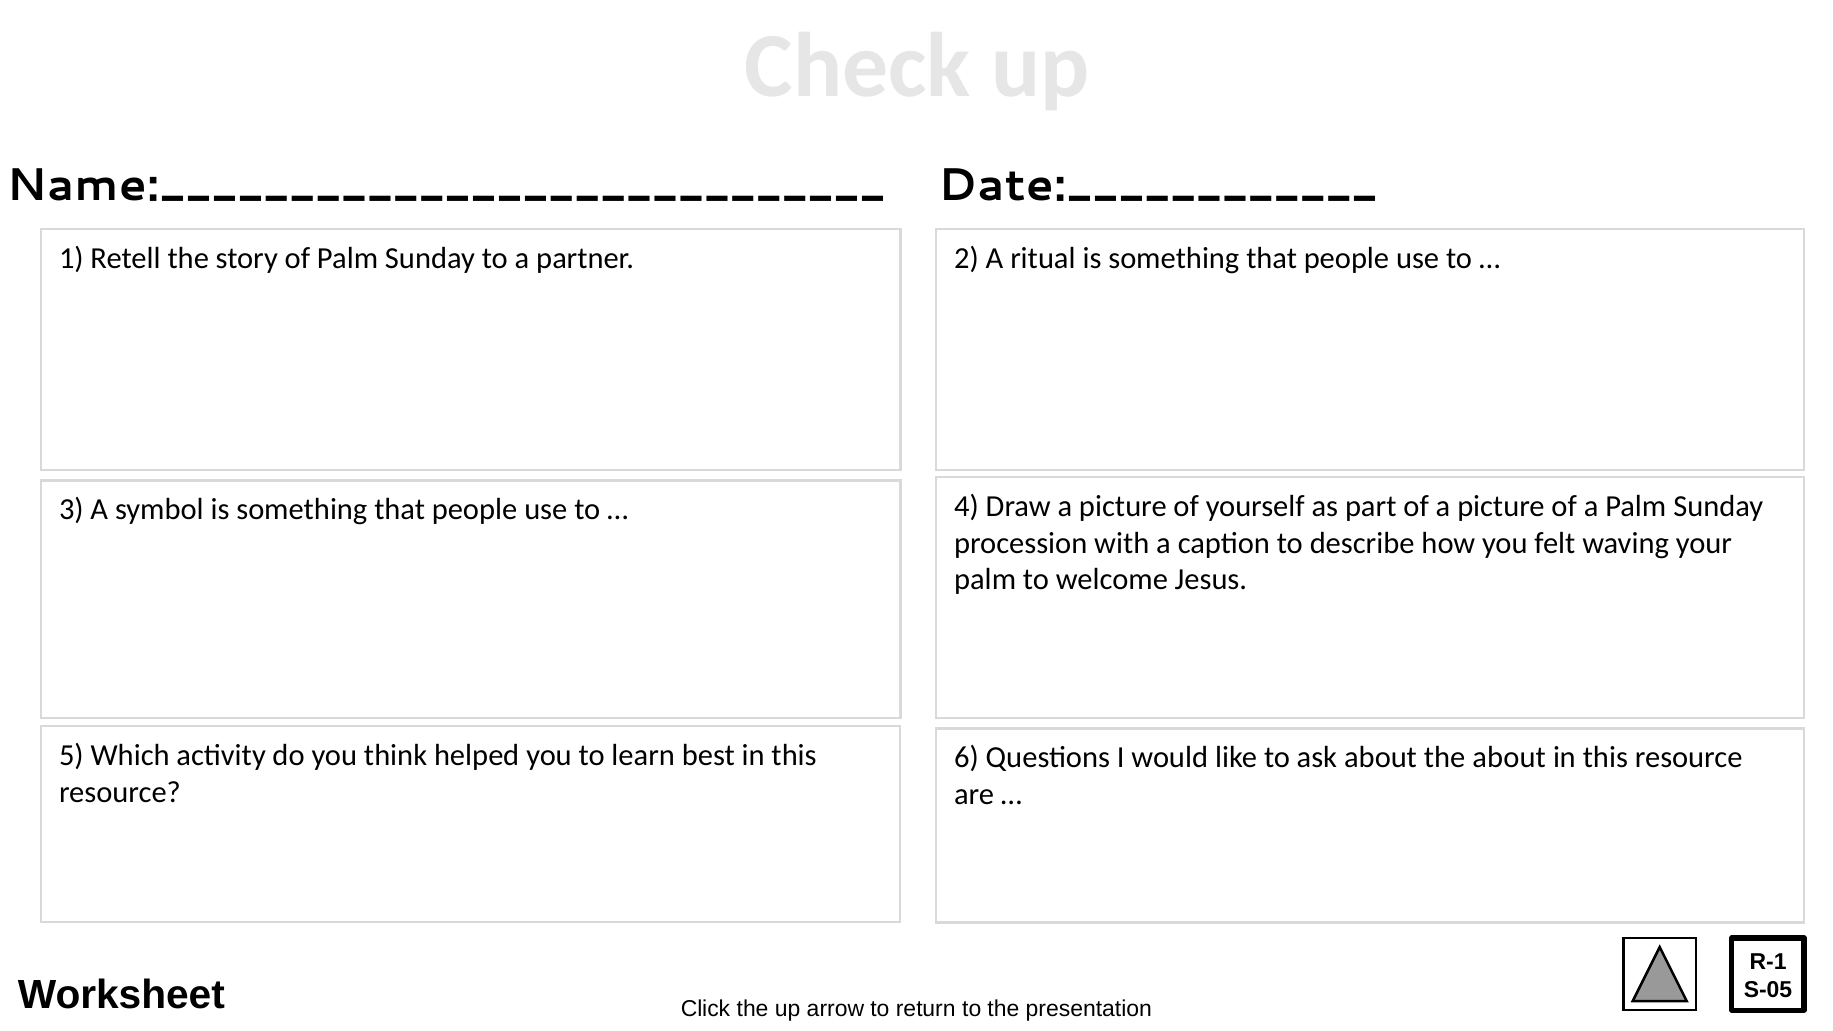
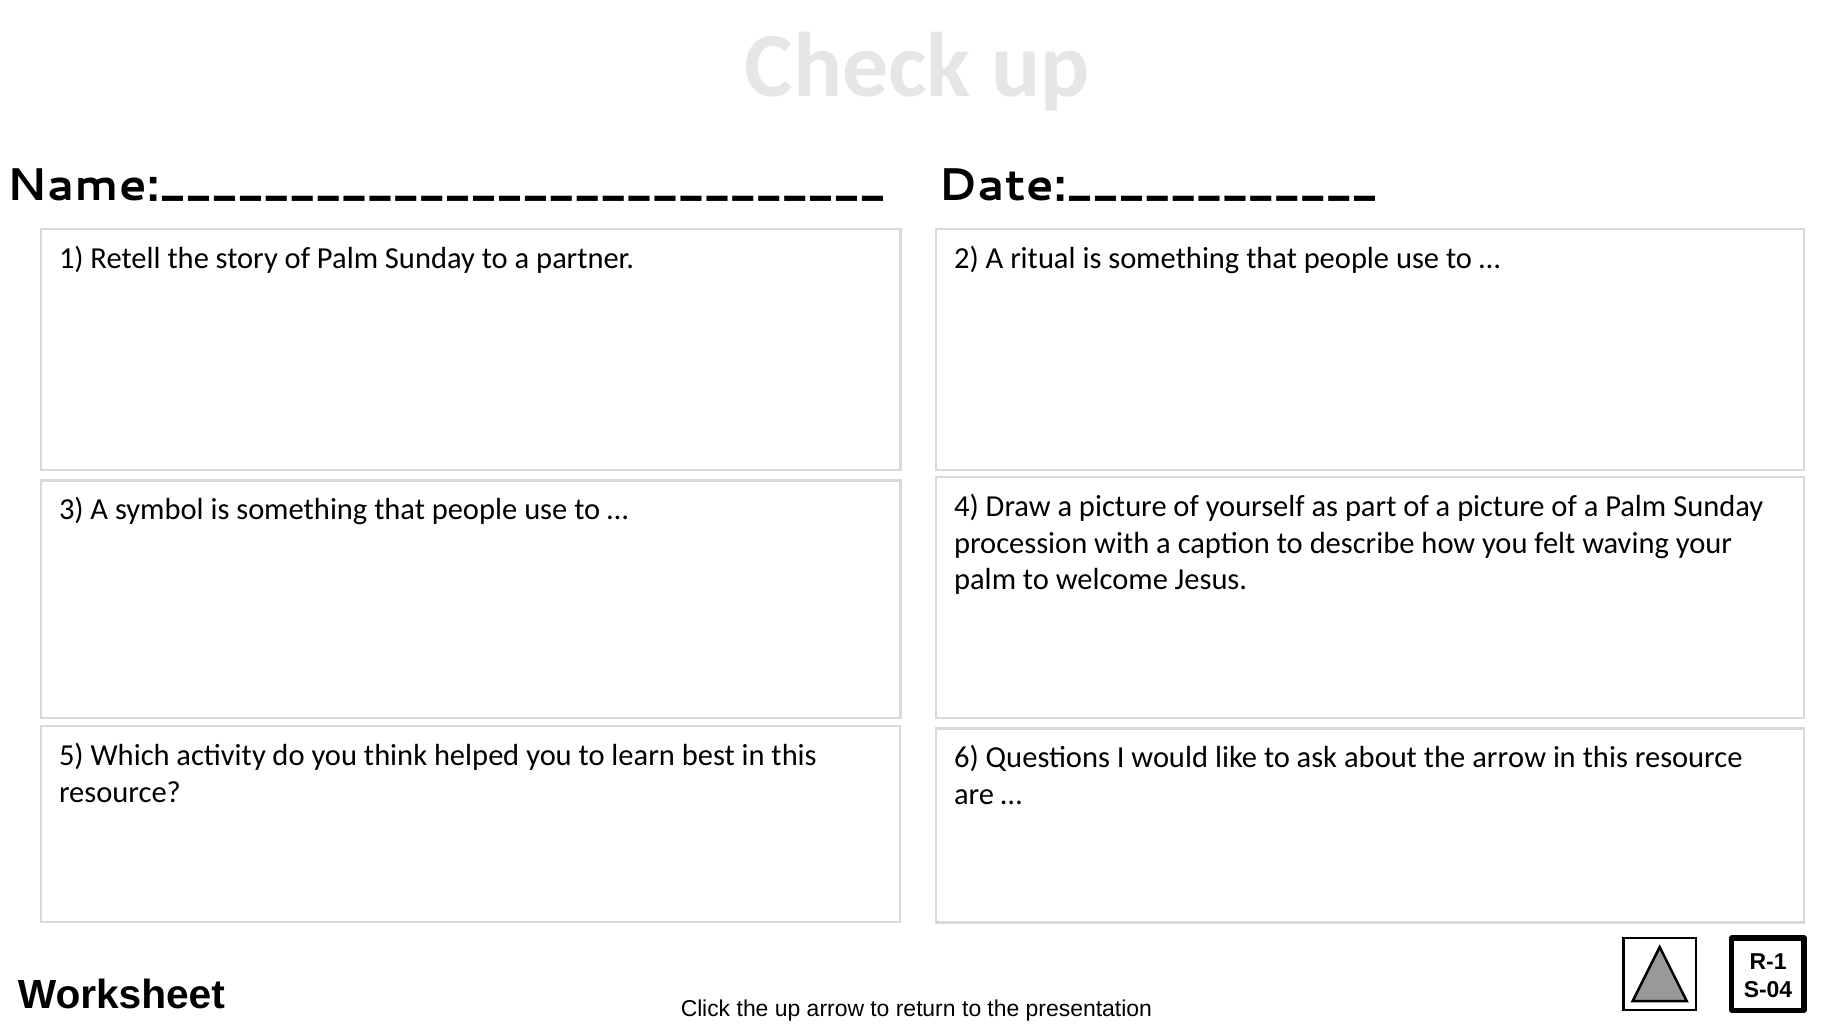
the about: about -> arrow
S-05: S-05 -> S-04
